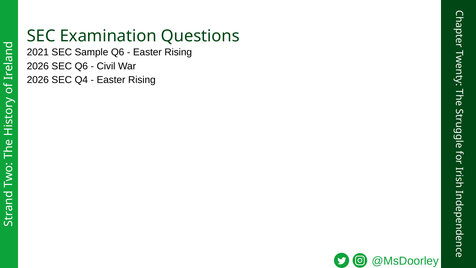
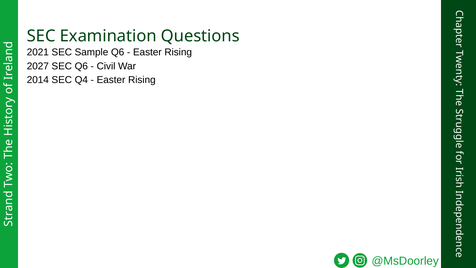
2026 at (38, 66): 2026 -> 2027
2026 at (38, 80): 2026 -> 2014
